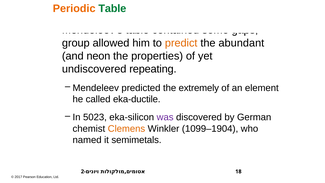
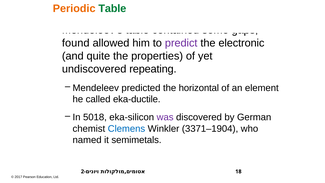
group: group -> found
predict colour: orange -> purple
abundant: abundant -> electronic
neon: neon -> quite
extremely: extremely -> horizontal
5023: 5023 -> 5018
Clemens colour: orange -> blue
1099–1904: 1099–1904 -> 3371–1904
